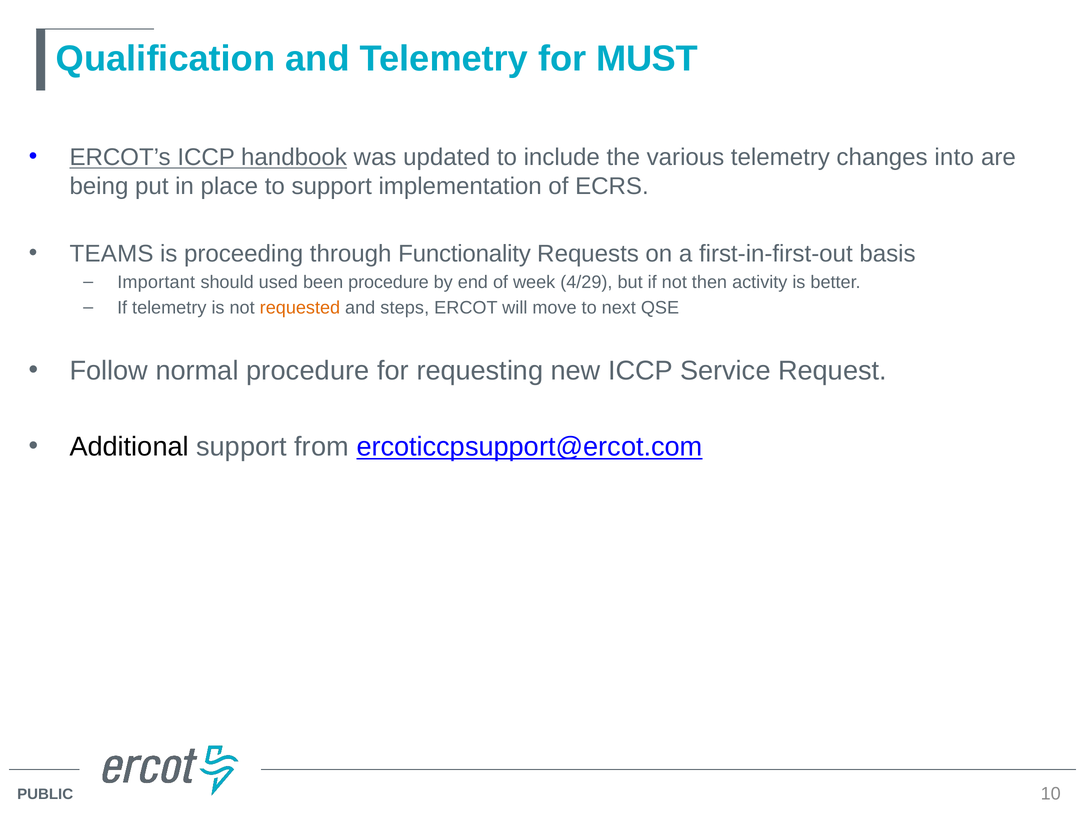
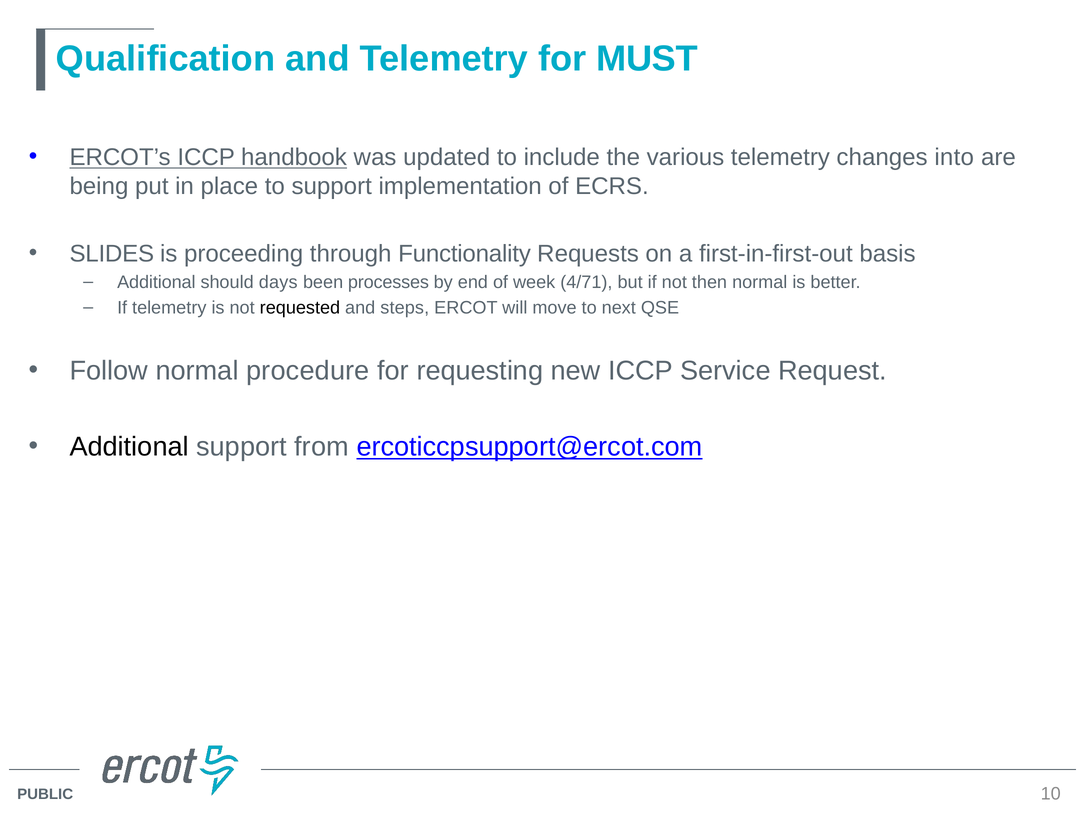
TEAMS: TEAMS -> SLIDES
Important at (156, 283): Important -> Additional
used: used -> days
been procedure: procedure -> processes
4/29: 4/29 -> 4/71
then activity: activity -> normal
requested colour: orange -> black
